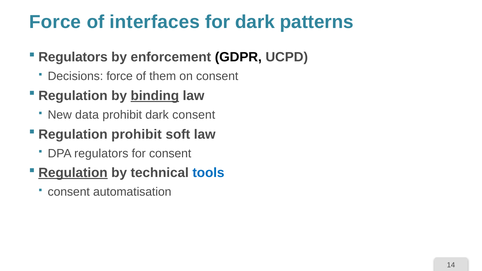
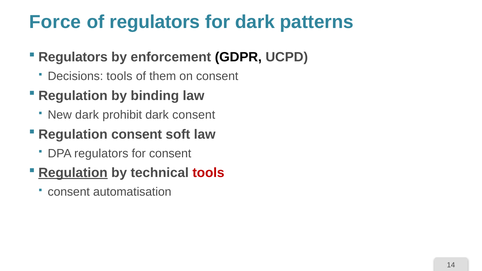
of interfaces: interfaces -> regulators
Decisions force: force -> tools
binding underline: present -> none
New data: data -> dark
Regulation prohibit: prohibit -> consent
tools at (208, 173) colour: blue -> red
